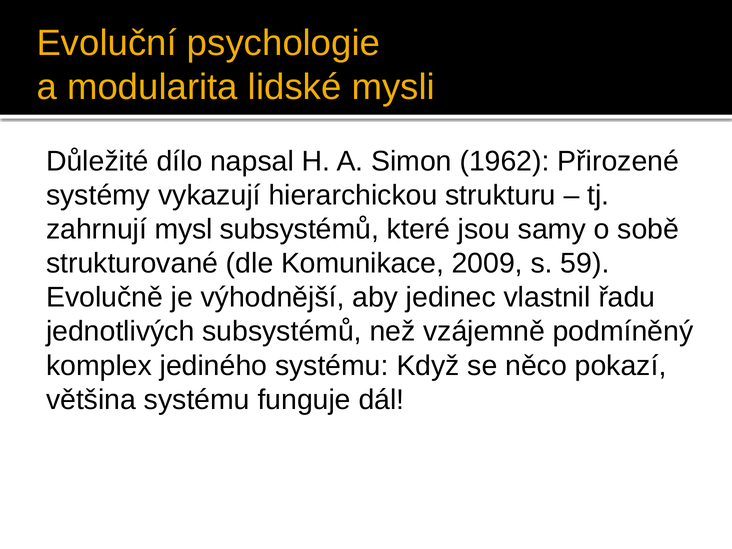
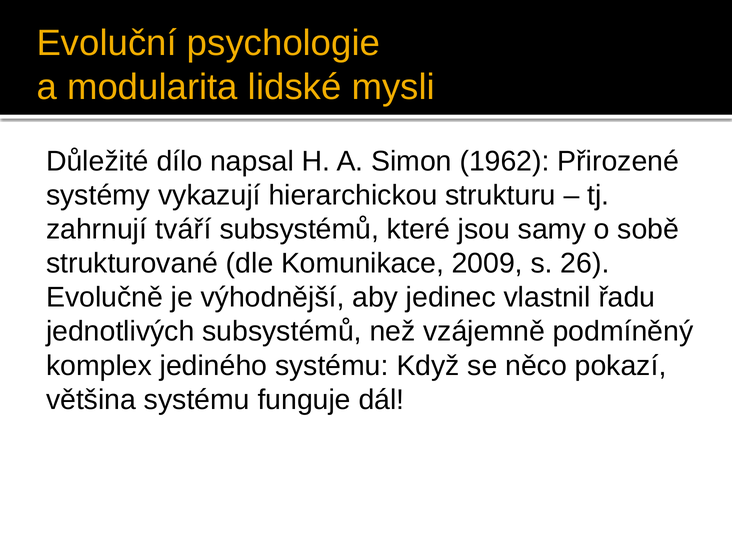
mysl: mysl -> tváří
59: 59 -> 26
